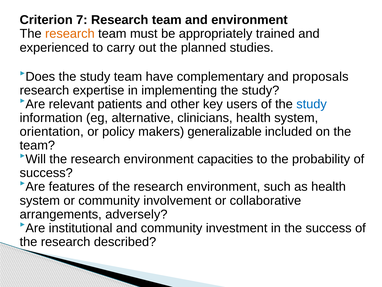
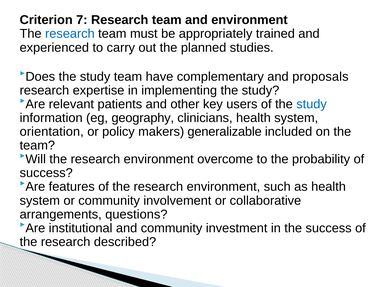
research at (70, 34) colour: orange -> blue
alternative: alternative -> geography
capacities: capacities -> overcome
adversely: adversely -> questions
